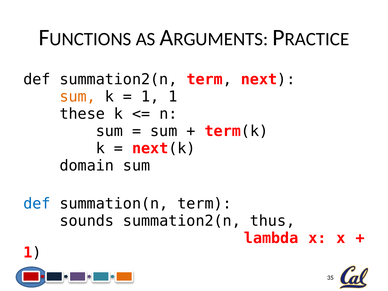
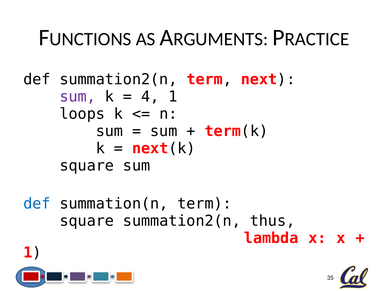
sum at (78, 97) colour: orange -> purple
1 at (150, 97): 1 -> 4
these: these -> loops
domain at (87, 166): domain -> square
sounds at (87, 221): sounds -> square
